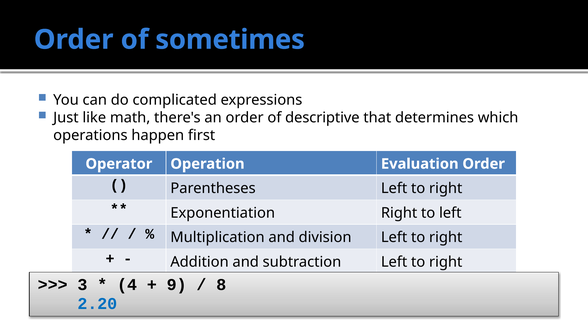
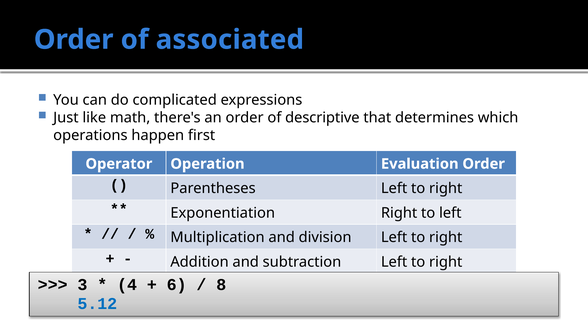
sometimes: sometimes -> associated
9: 9 -> 6
2.20: 2.20 -> 5.12
